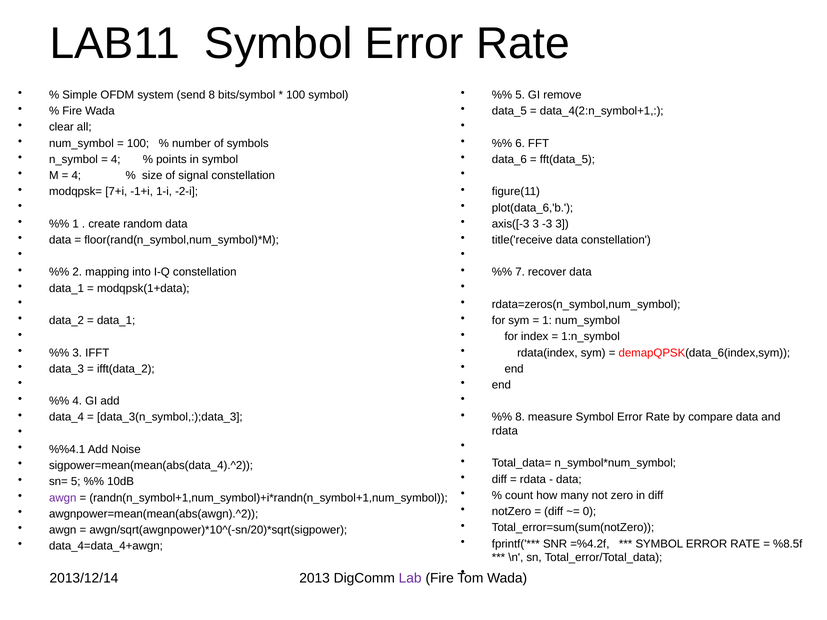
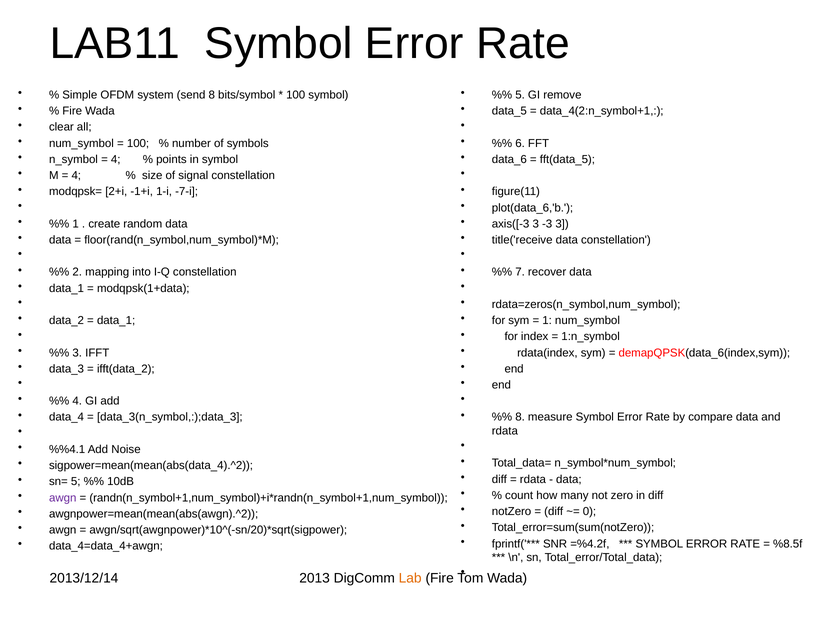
7+i: 7+i -> 2+i
-2-i: -2-i -> -7-i
Lab colour: purple -> orange
